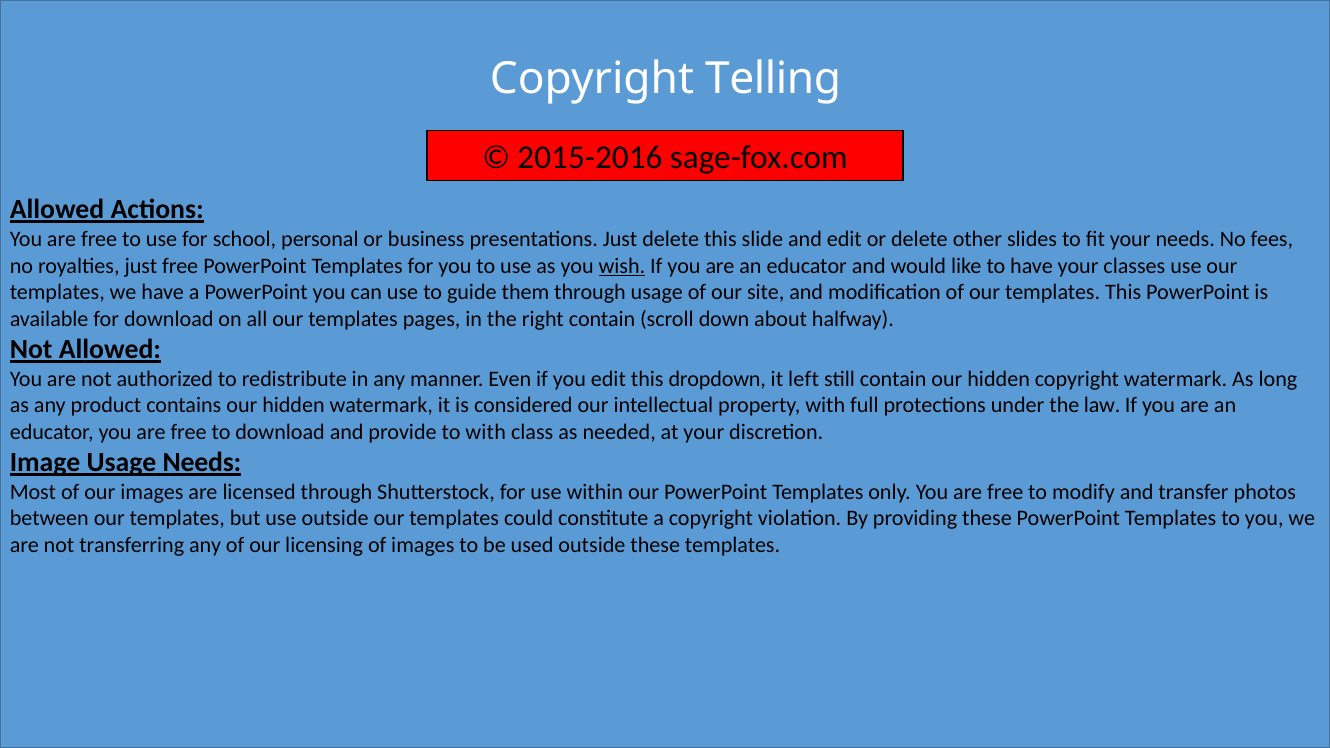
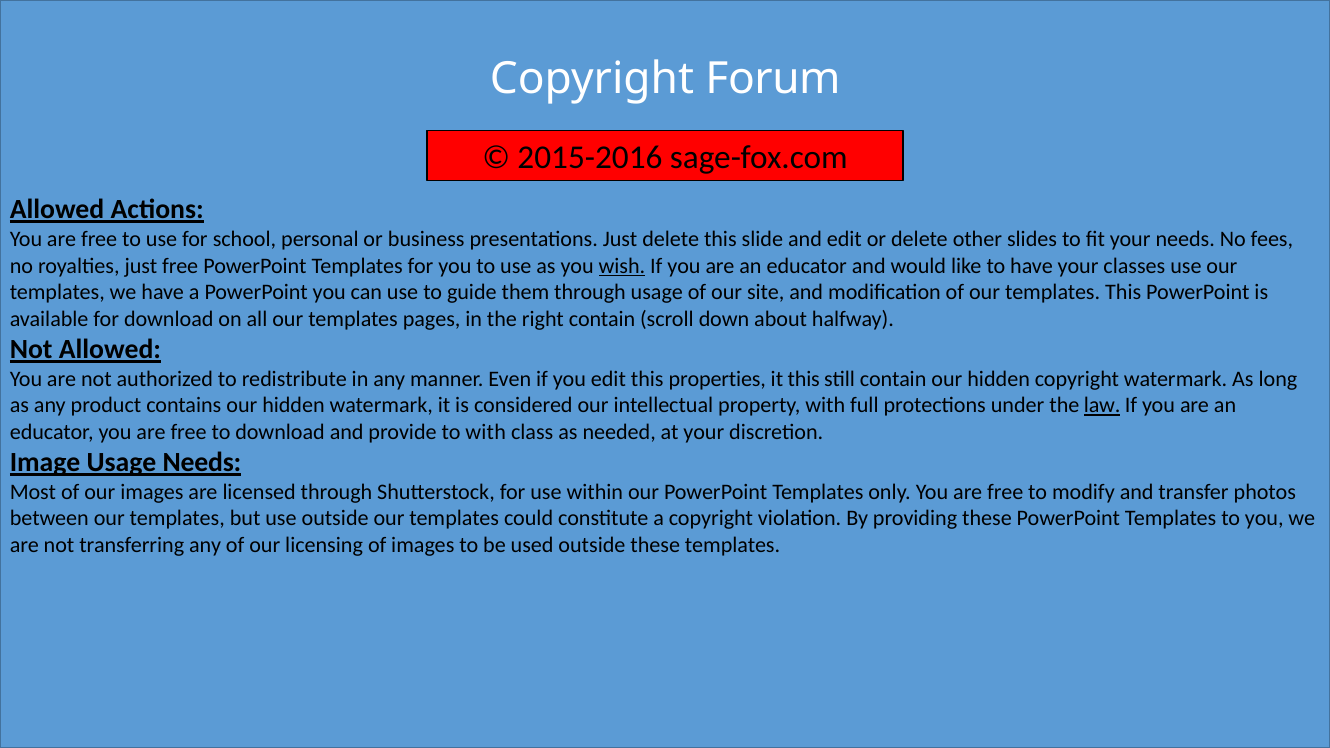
Telling: Telling -> Forum
dropdown: dropdown -> properties
it left: left -> this
law underline: none -> present
